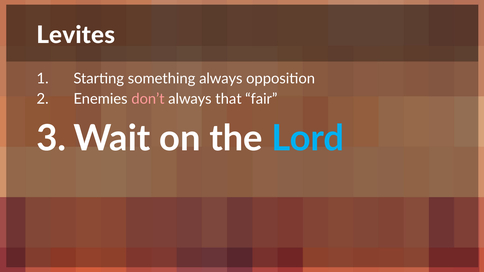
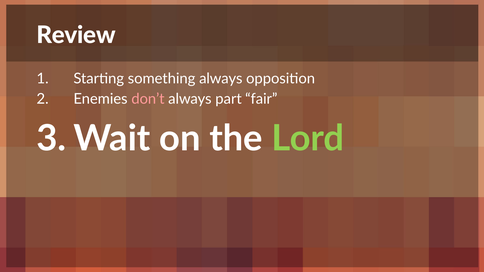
Levites: Levites -> Review
that: that -> part
Lord colour: light blue -> light green
